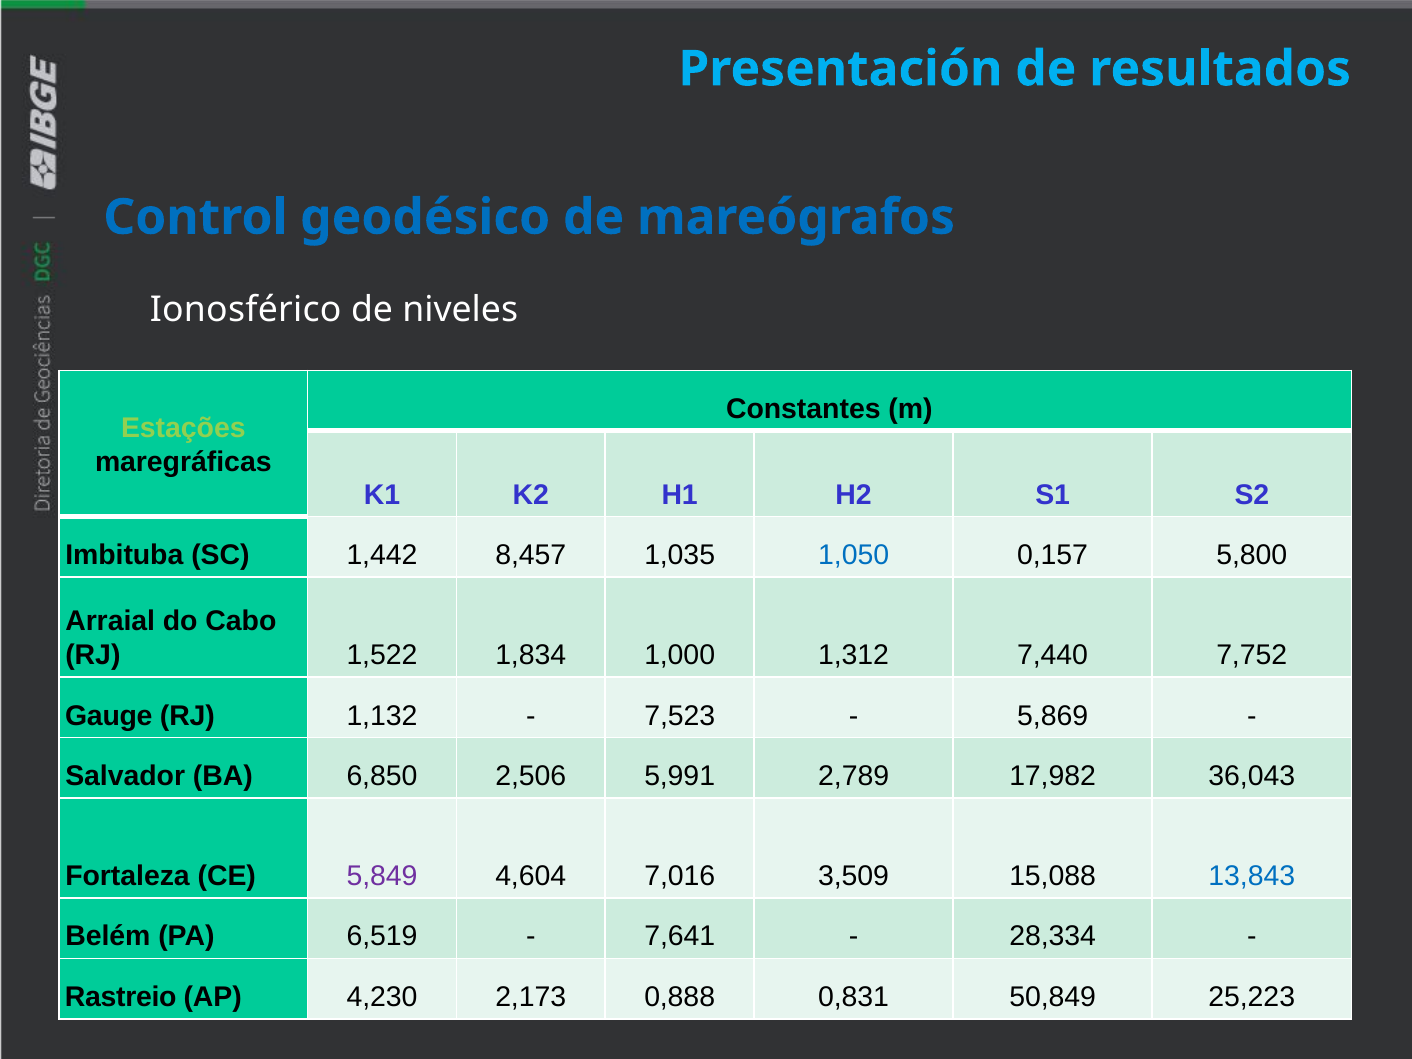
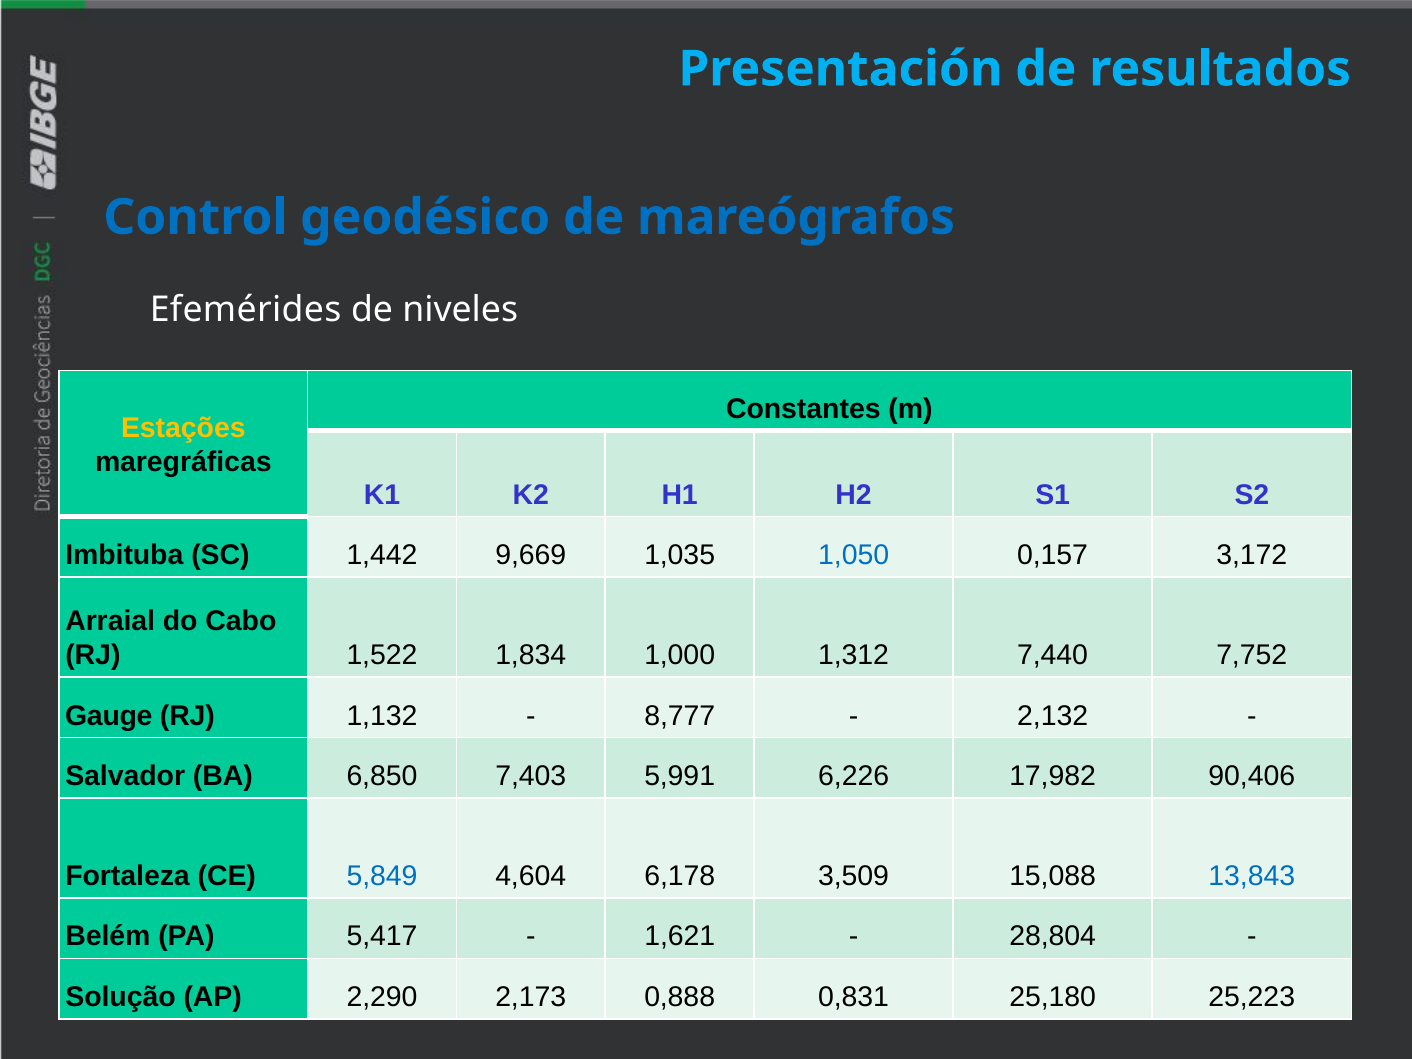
Ionosférico: Ionosférico -> Efemérides
Estações colour: light green -> yellow
8,457: 8,457 -> 9,669
5,800: 5,800 -> 3,172
7,523: 7,523 -> 8,777
5,869: 5,869 -> 2,132
2,506: 2,506 -> 7,403
2,789: 2,789 -> 6,226
36,043: 36,043 -> 90,406
5,849 colour: purple -> blue
7,016: 7,016 -> 6,178
6,519: 6,519 -> 5,417
7,641: 7,641 -> 1,621
28,334: 28,334 -> 28,804
Rastreio: Rastreio -> Solução
4,230: 4,230 -> 2,290
50,849: 50,849 -> 25,180
